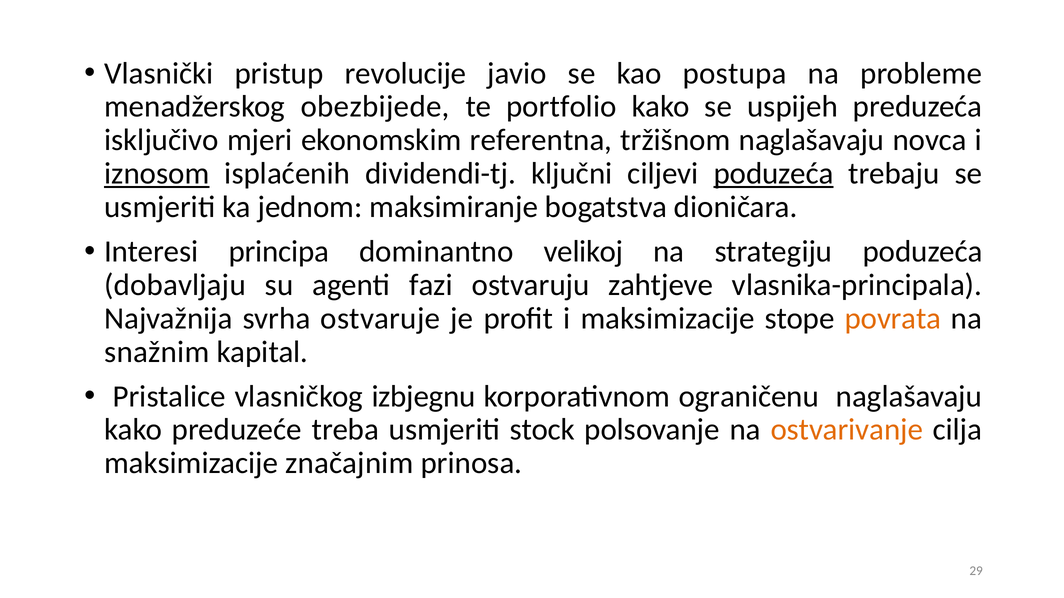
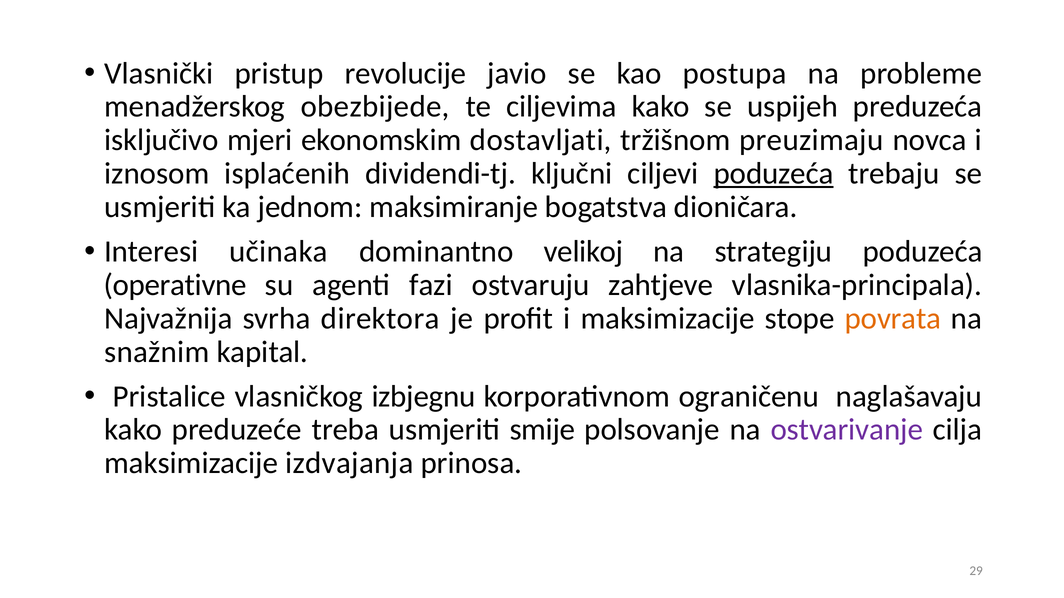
portfolio: portfolio -> ciljevima
referentna: referentna -> dostavljati
tržišnom naglašavaju: naglašavaju -> preuzimaju
iznosom underline: present -> none
principa: principa -> učinaka
dobavljaju: dobavljaju -> operativne
ostvaruje: ostvaruje -> direktora
stock: stock -> smije
ostvarivanje colour: orange -> purple
značajnim: značajnim -> izdvajanja
